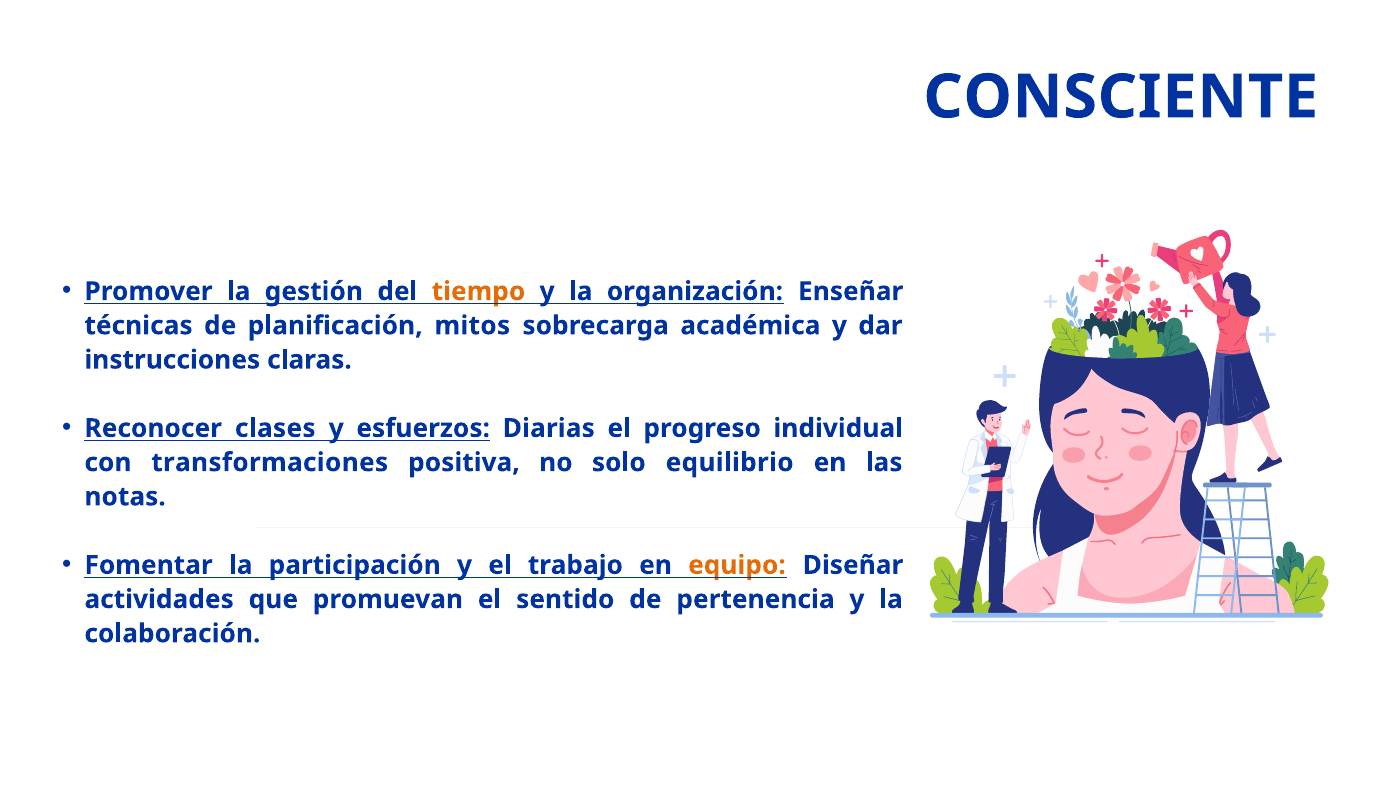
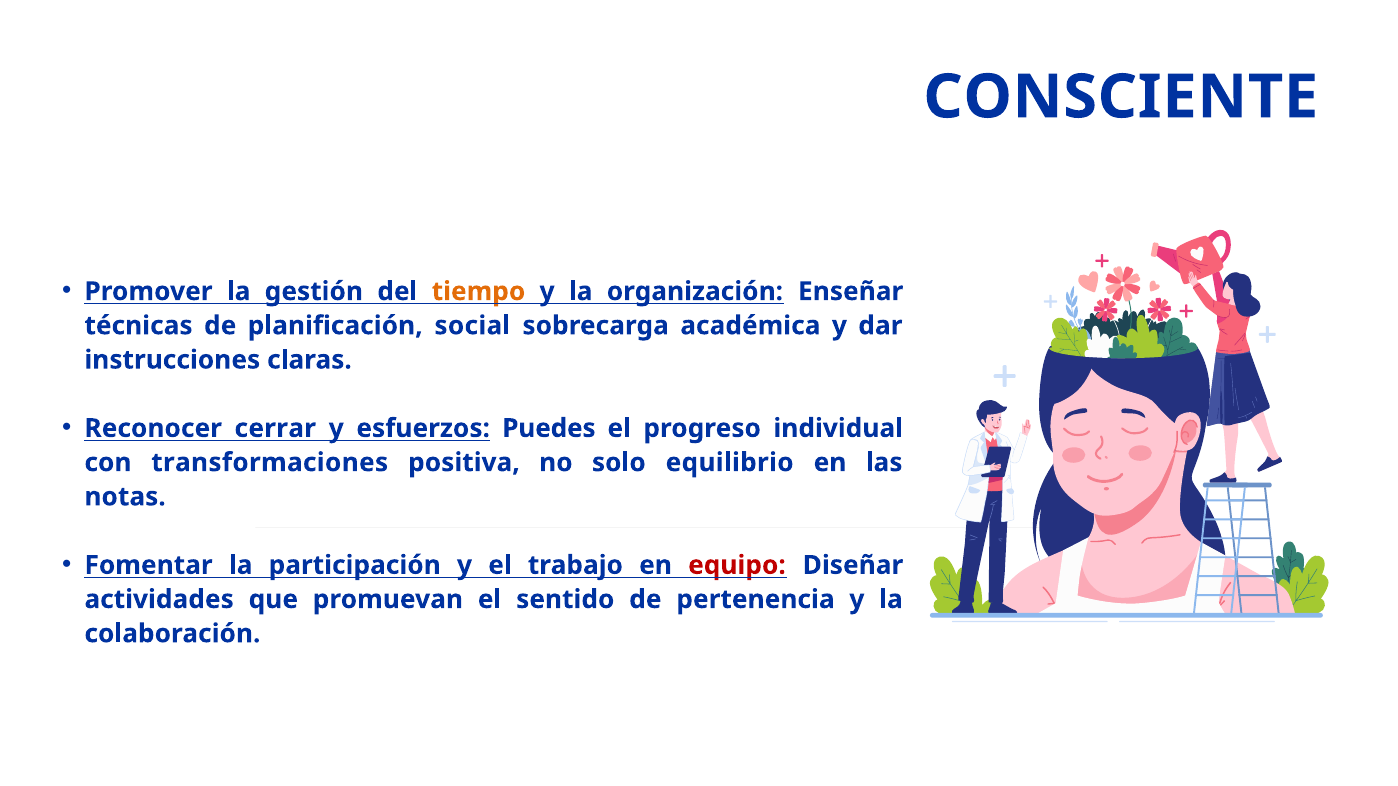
mitos: mitos -> social
clases: clases -> cerrar
Diarias: Diarias -> Puedes
equipo colour: orange -> red
